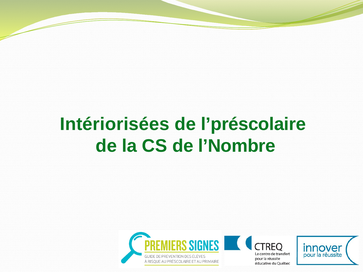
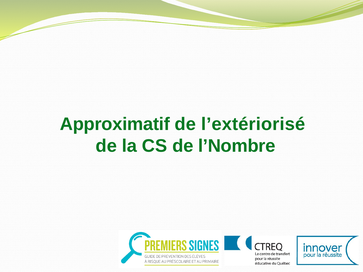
Intériorisées: Intériorisées -> Approximatif
l’préscolaire: l’préscolaire -> l’extériorisé
